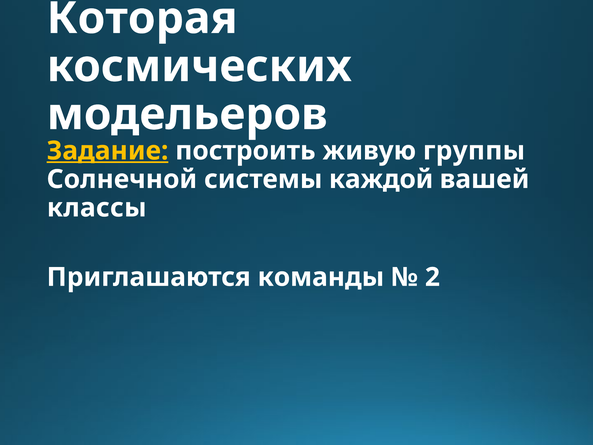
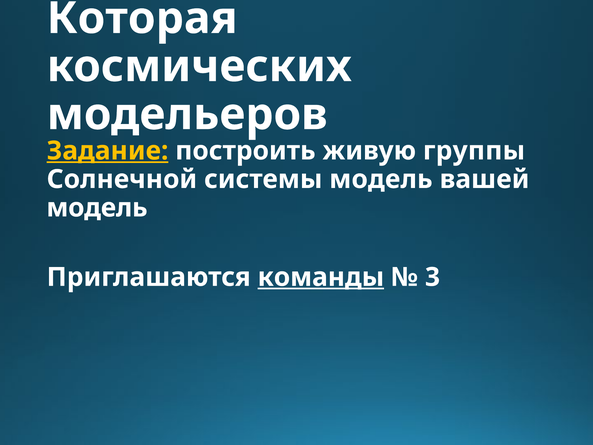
системы каждой: каждой -> модель
классы at (97, 208): классы -> модель
команды underline: none -> present
2: 2 -> 3
